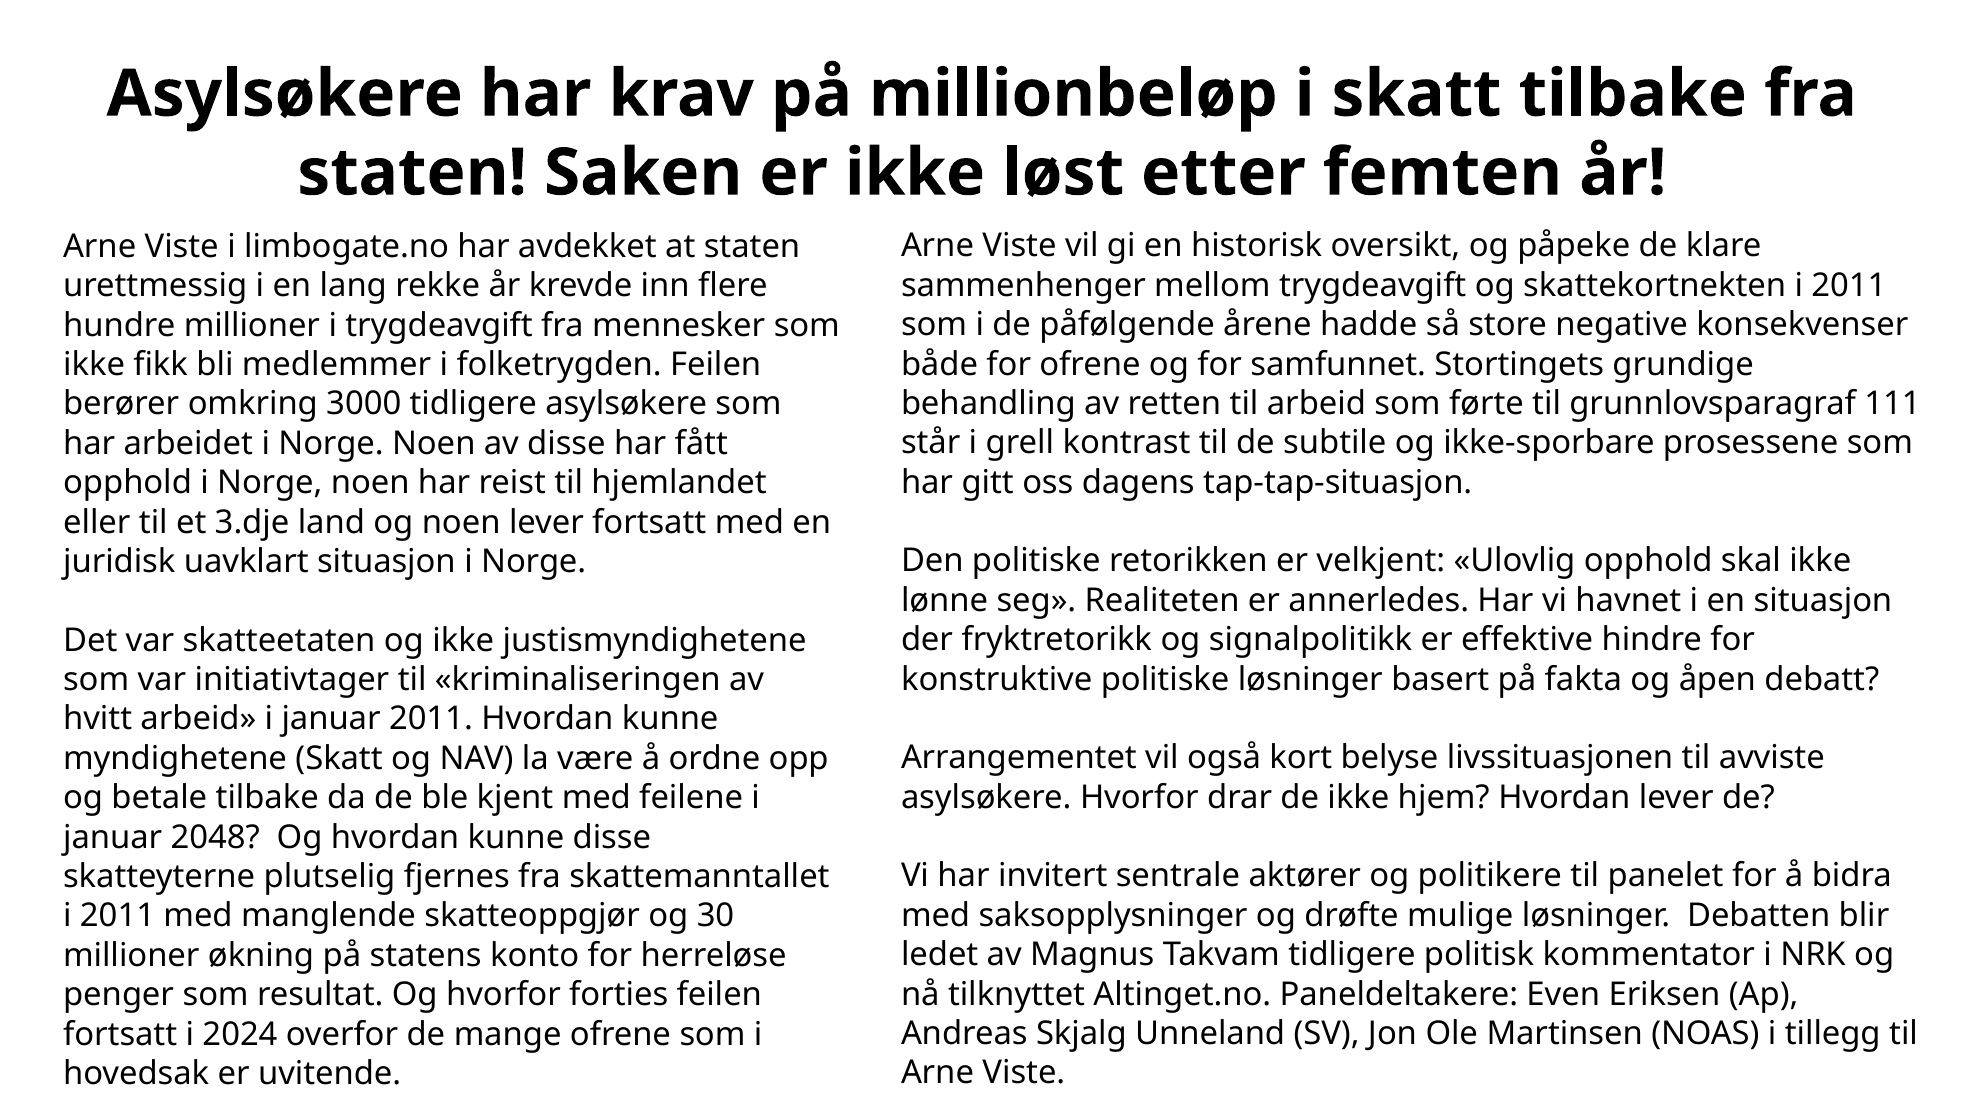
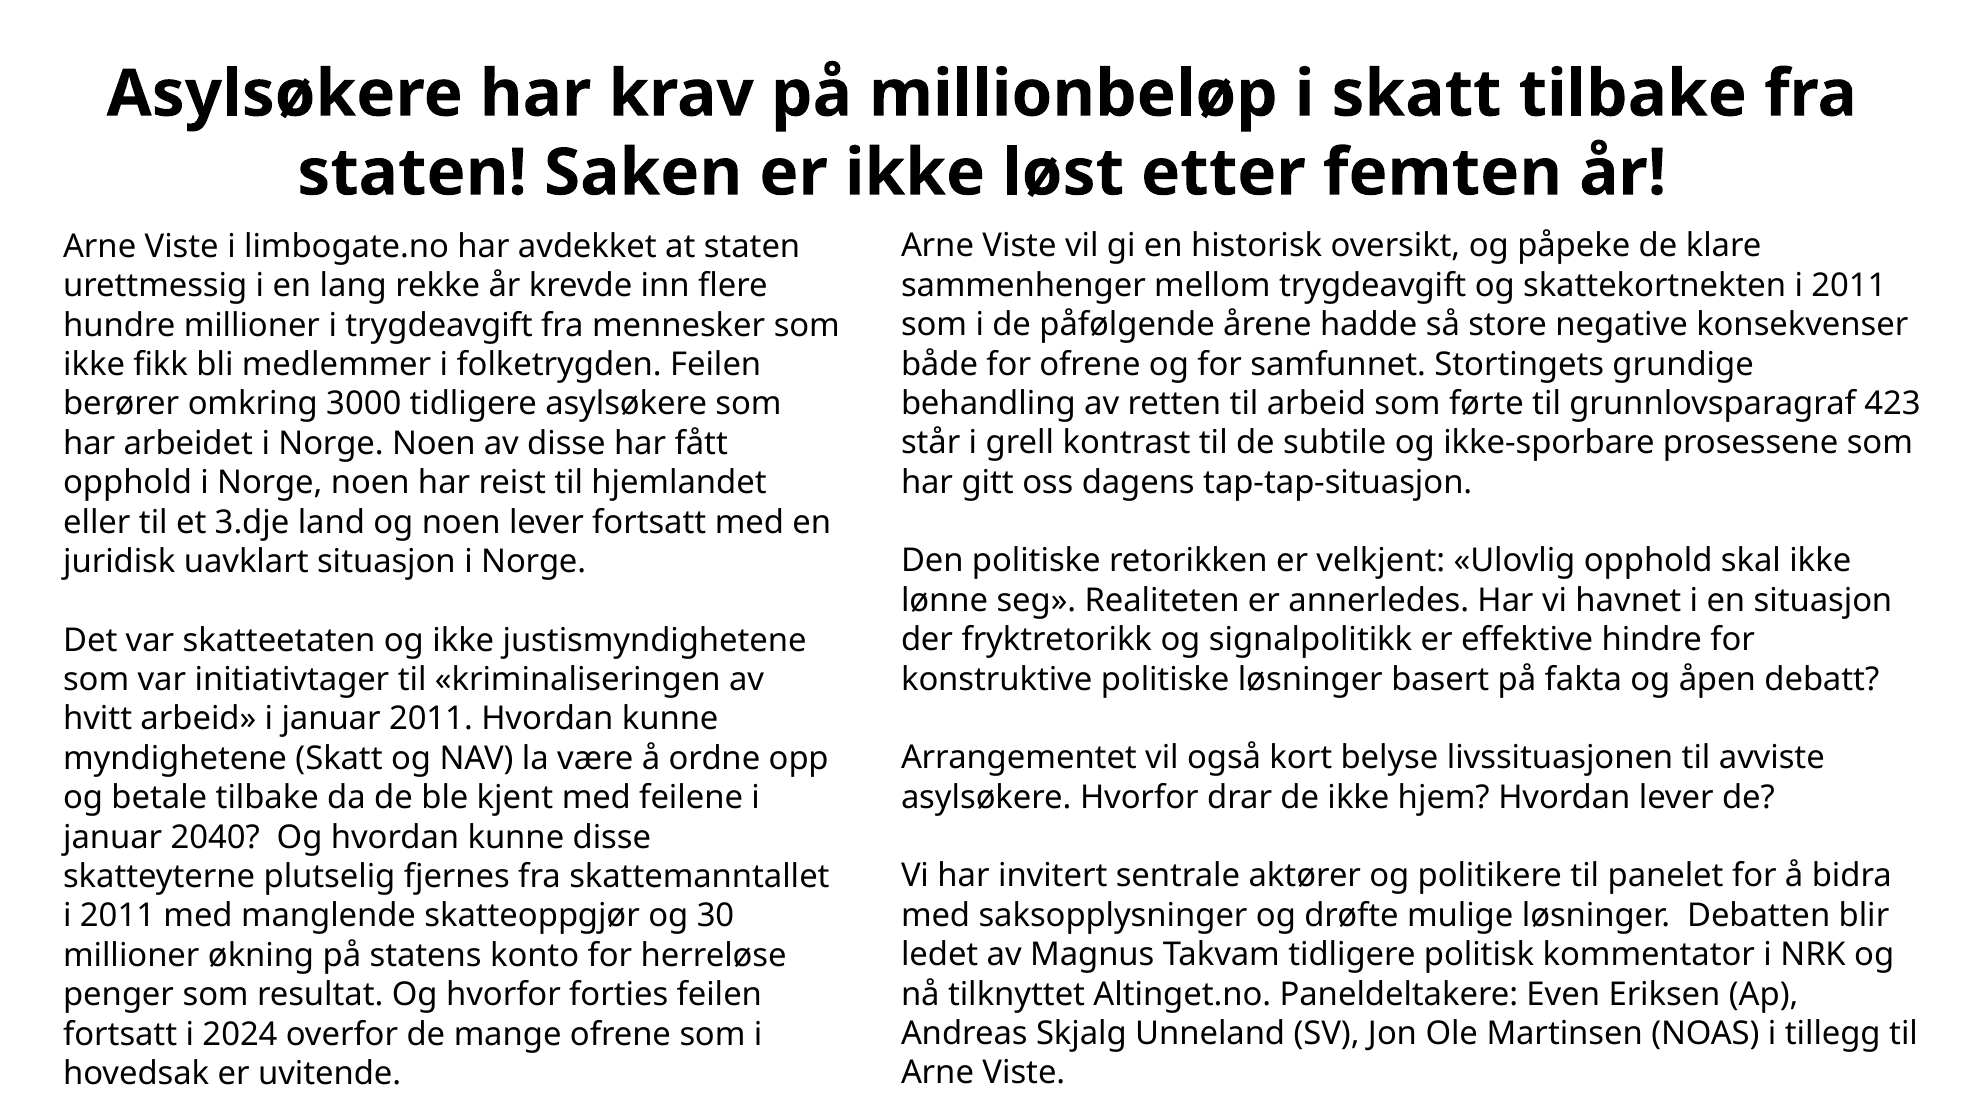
111: 111 -> 423
2048: 2048 -> 2040
